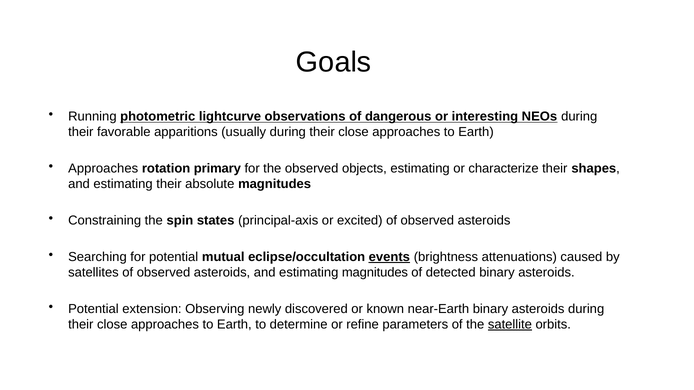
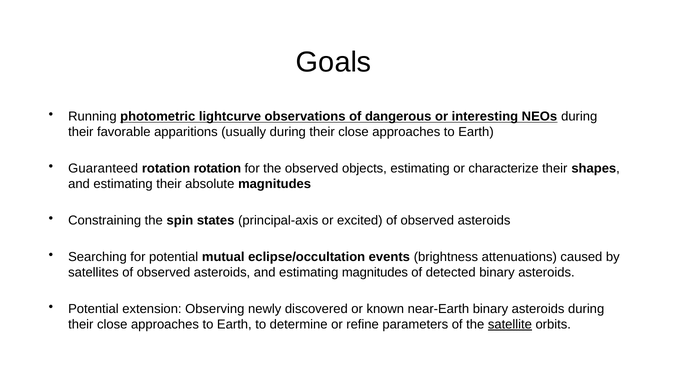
Approaches at (103, 169): Approaches -> Guaranteed
rotation primary: primary -> rotation
events underline: present -> none
